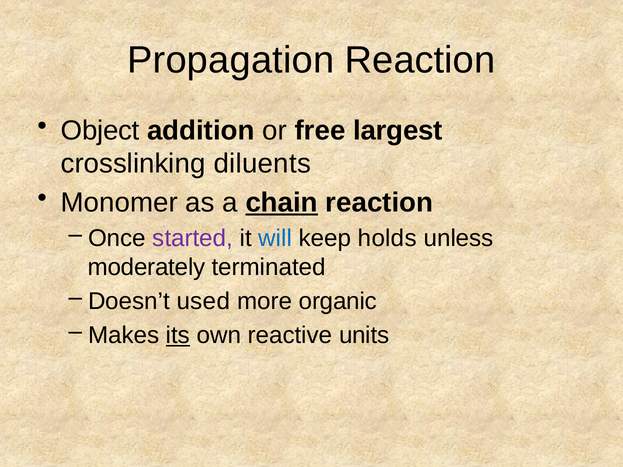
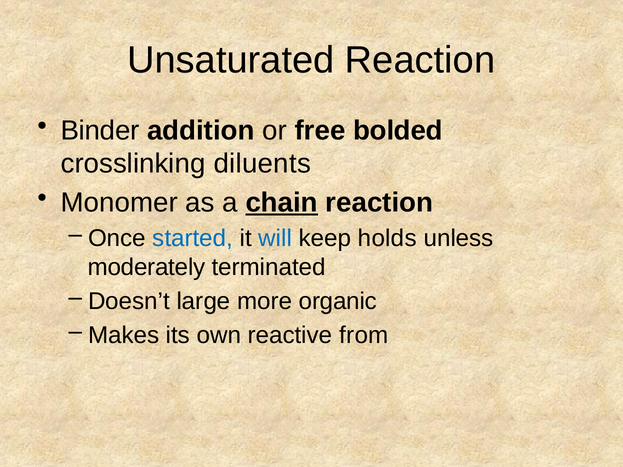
Propagation: Propagation -> Unsaturated
Object: Object -> Binder
largest: largest -> bolded
started colour: purple -> blue
used: used -> large
its underline: present -> none
units: units -> from
